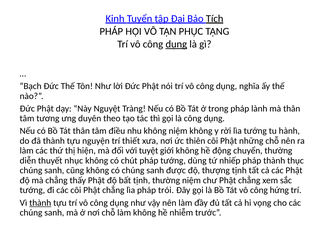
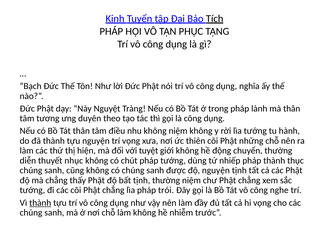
dụng at (176, 44) underline: present -> none
trí thiết: thiết -> vọng
độ thượng: thượng -> nguyện
hứng: hứng -> nghe
